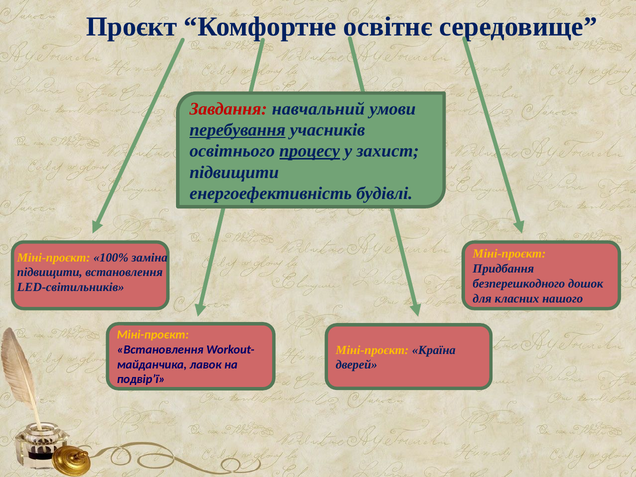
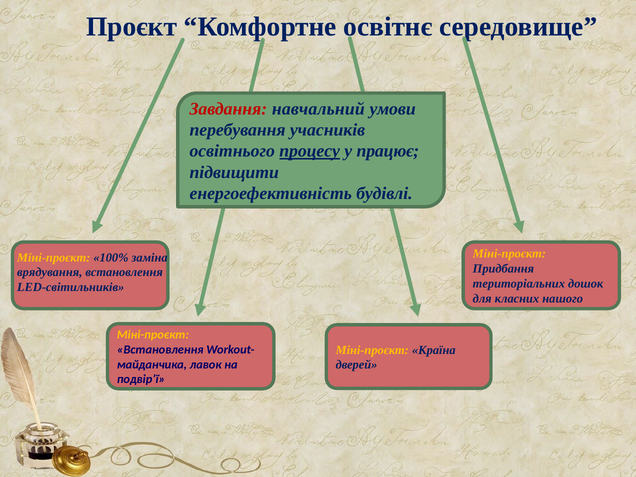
перебування underline: present -> none
захист: захист -> працює
підвищити at (50, 272): підвищити -> врядування
безперешкодного: безперешкодного -> територіальних
